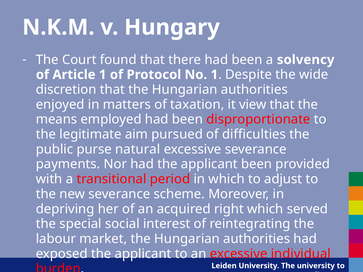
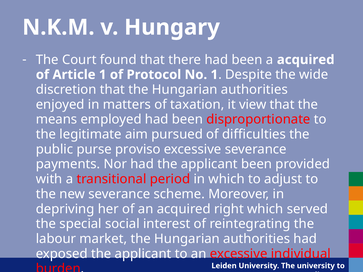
a solvency: solvency -> acquired
natural: natural -> proviso
